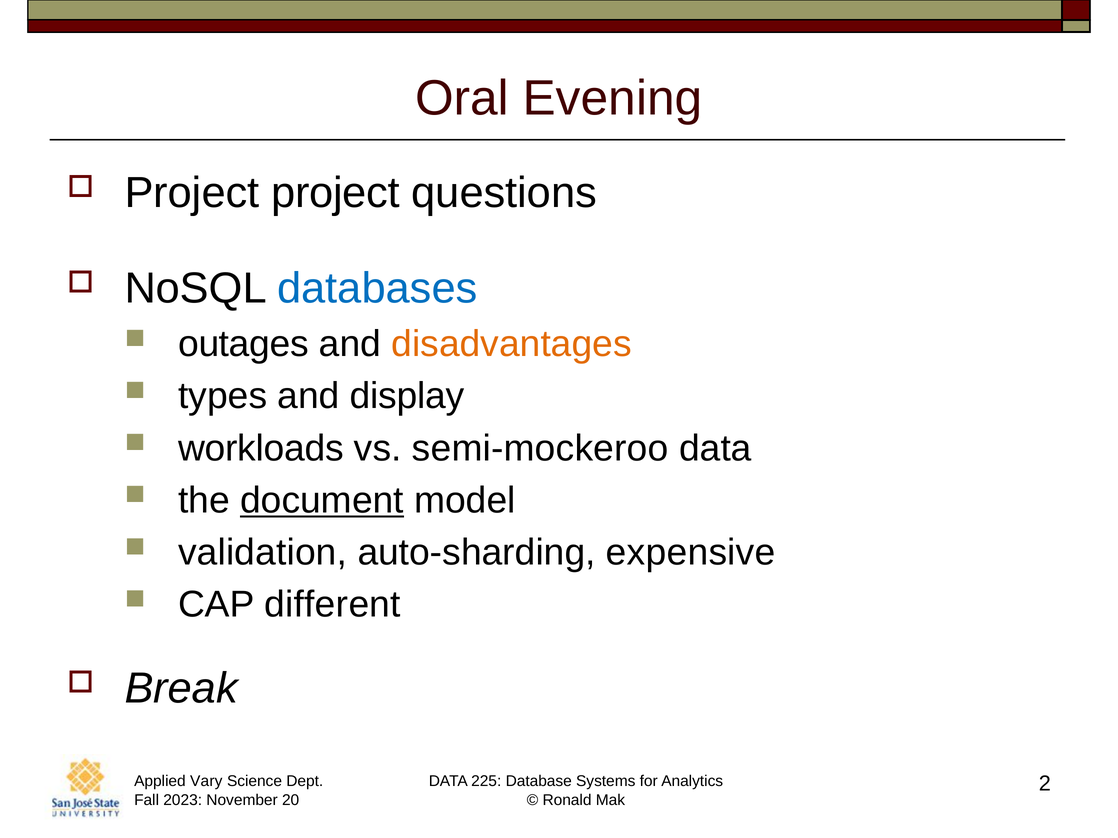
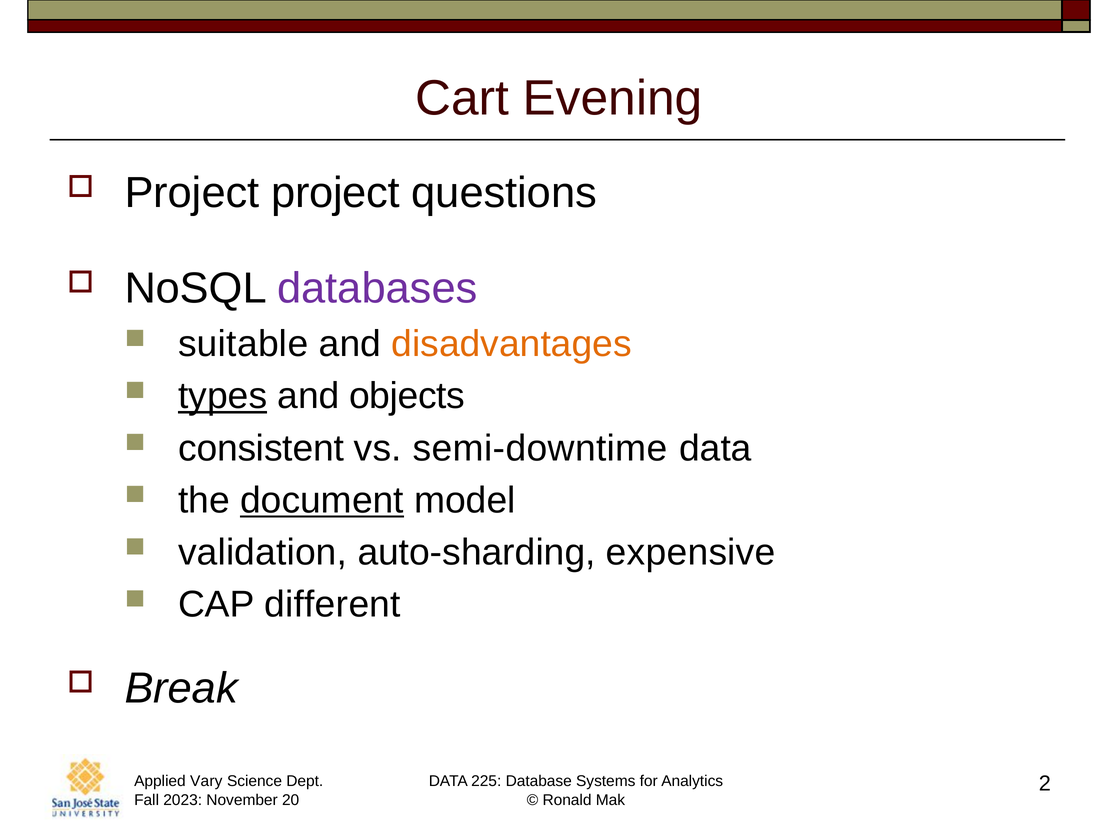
Oral: Oral -> Cart
databases colour: blue -> purple
outages: outages -> suitable
types underline: none -> present
display: display -> objects
workloads: workloads -> consistent
semi-mockeroo: semi-mockeroo -> semi-downtime
